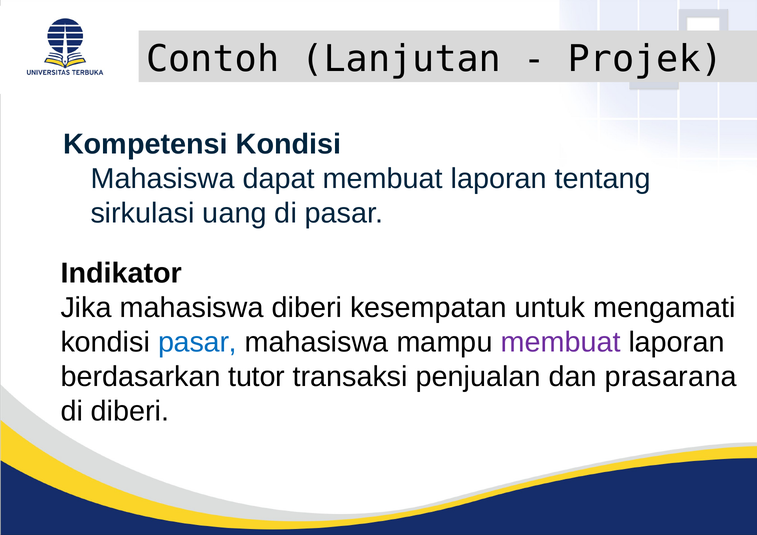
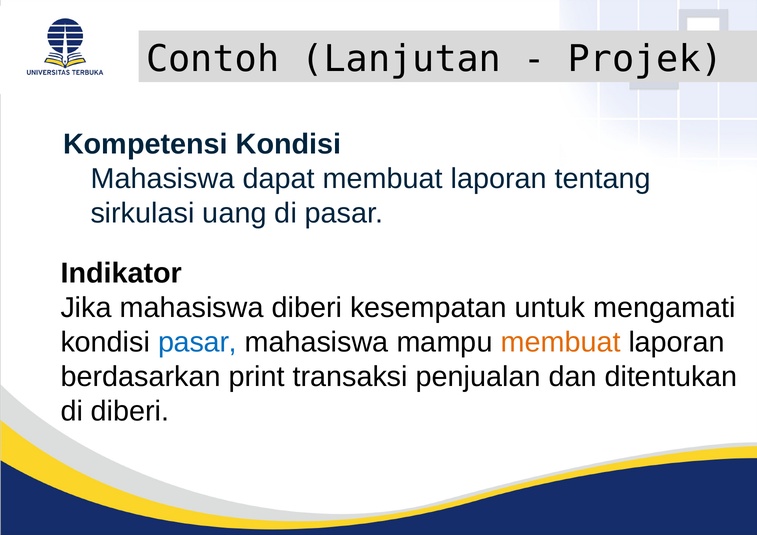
membuat at (561, 343) colour: purple -> orange
tutor: tutor -> print
prasarana: prasarana -> ditentukan
